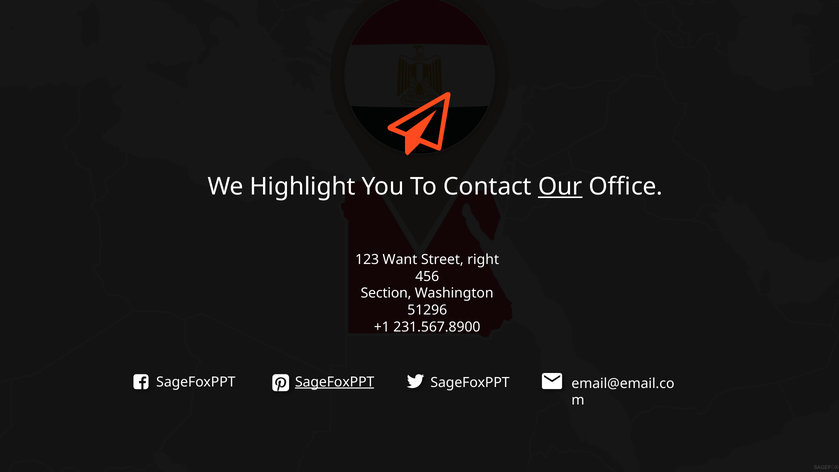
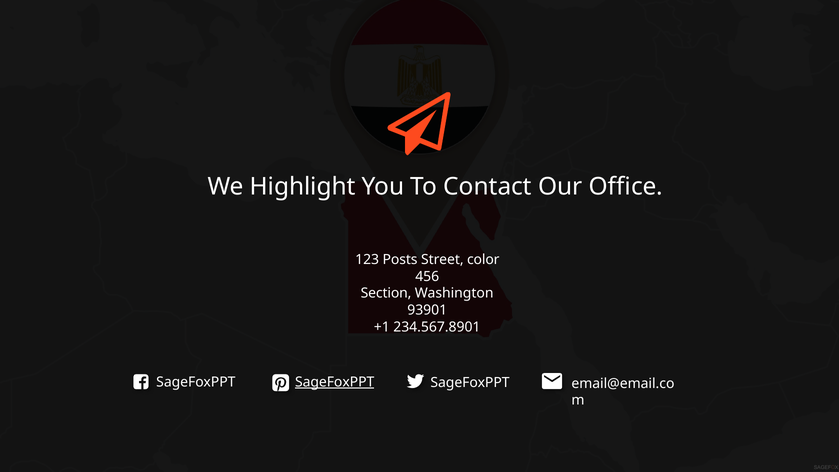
Our underline: present -> none
Want: Want -> Posts
right: right -> color
51296: 51296 -> 93901
231.567.8900: 231.567.8900 -> 234.567.8901
